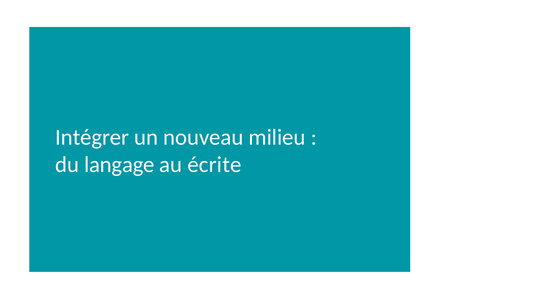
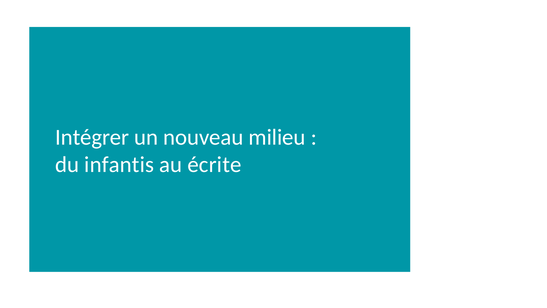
langage: langage -> infantis
